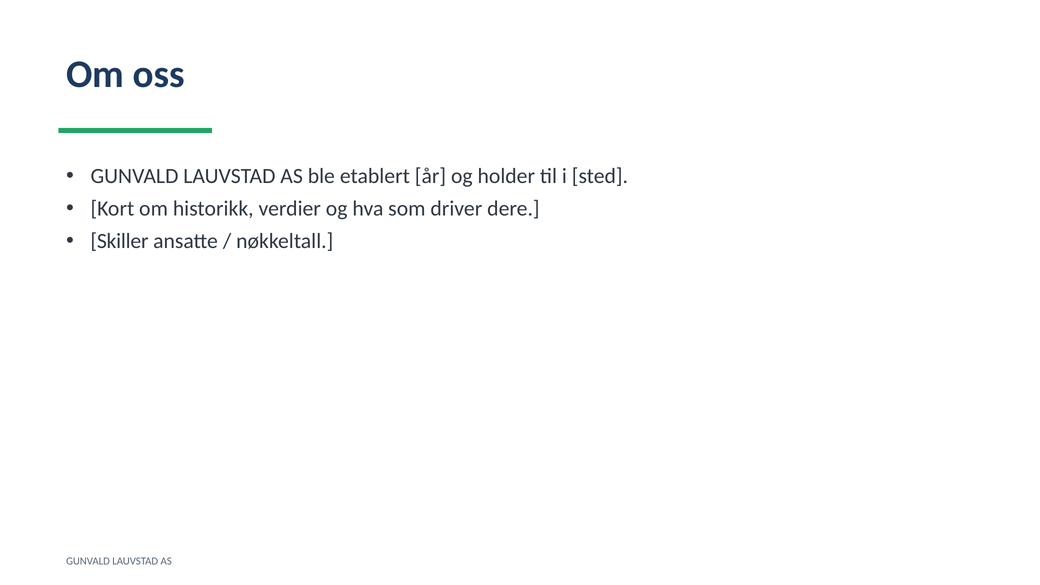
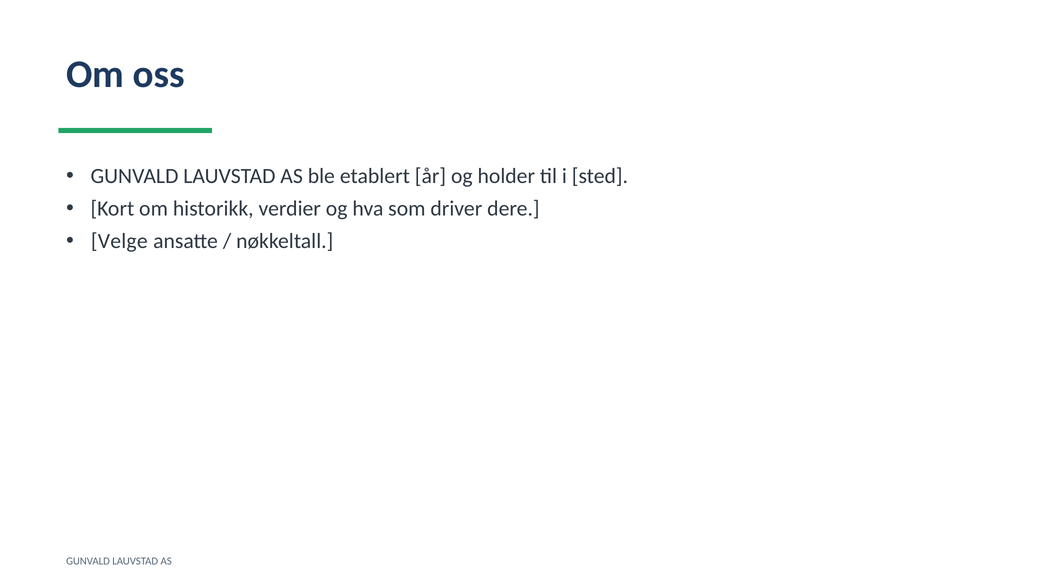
Skiller: Skiller -> Velge
